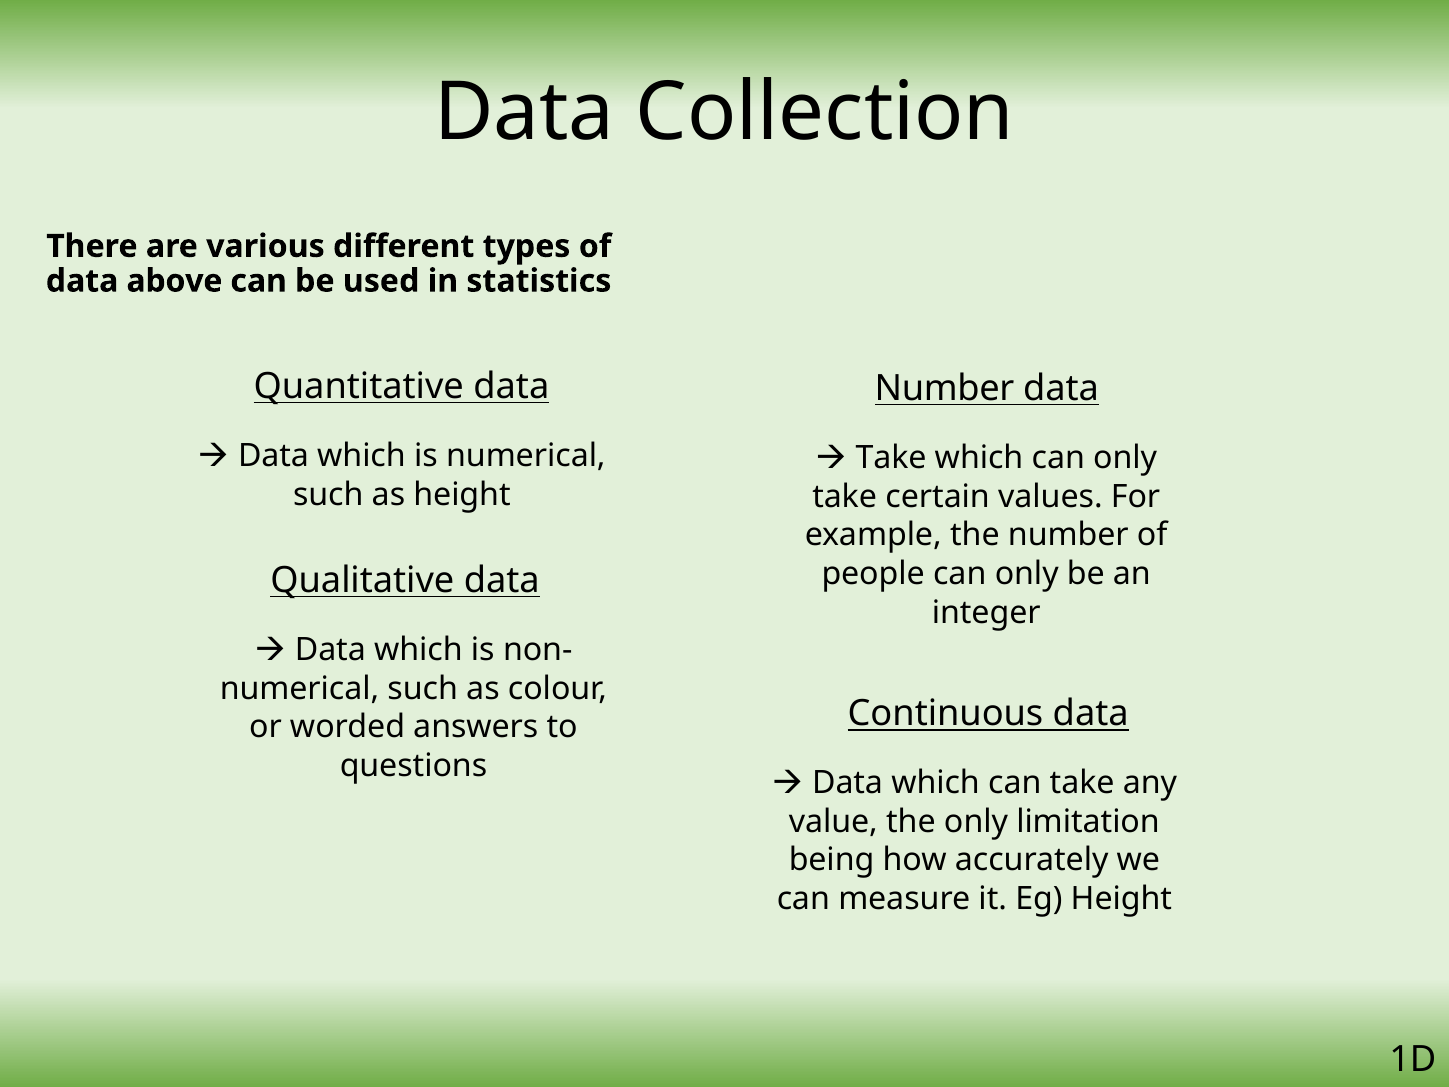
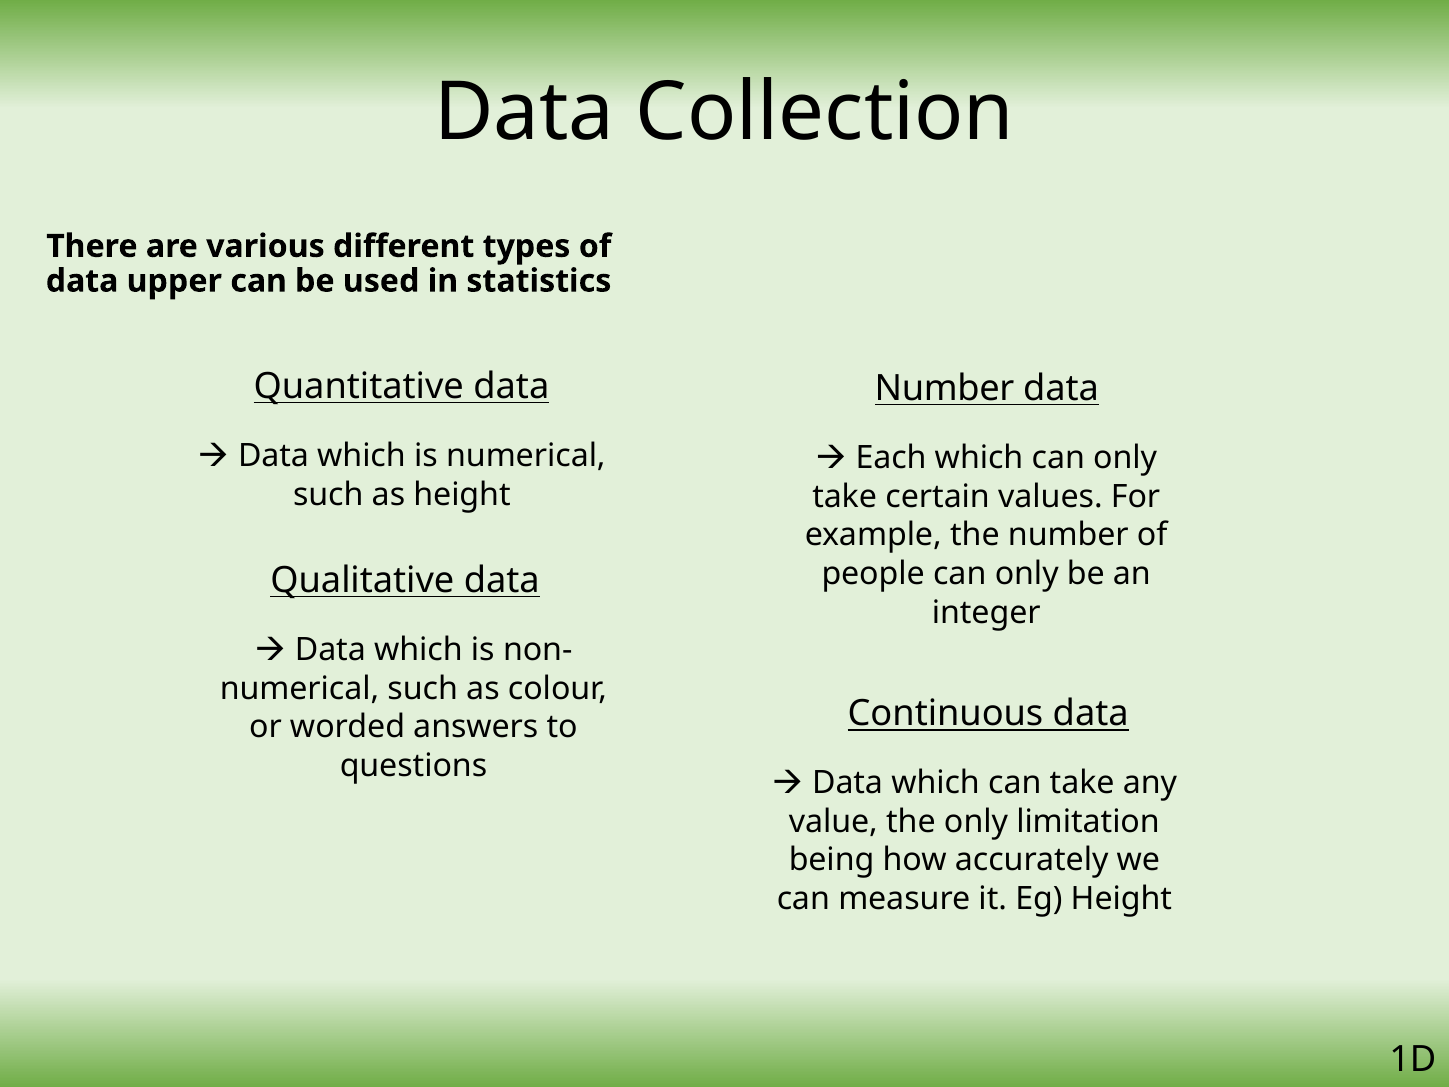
above: above -> upper
Take at (891, 458): Take -> Each
